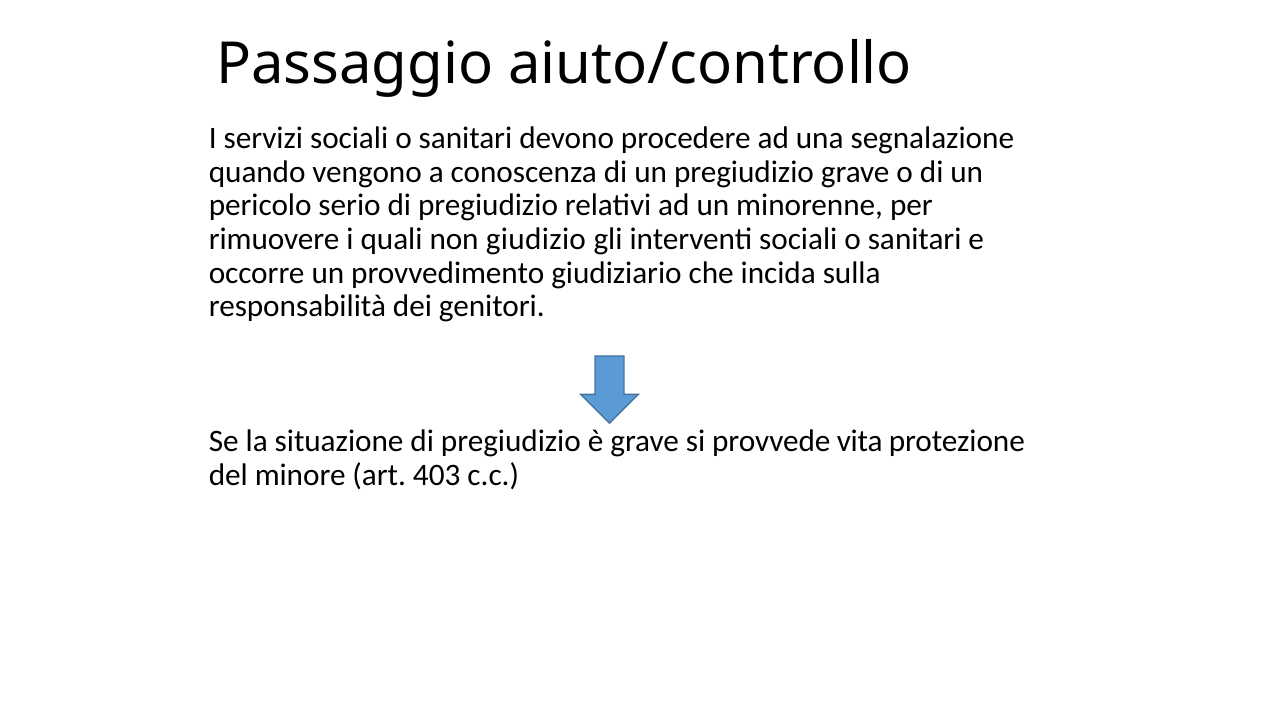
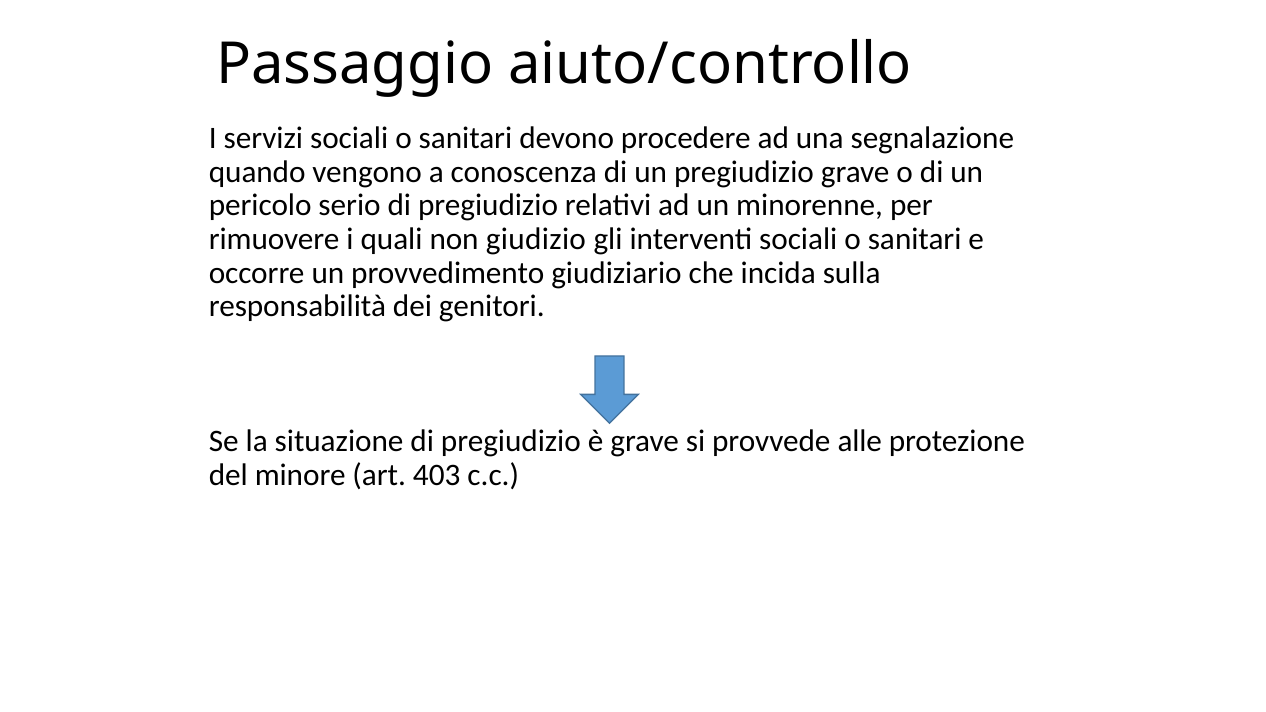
vita: vita -> alle
